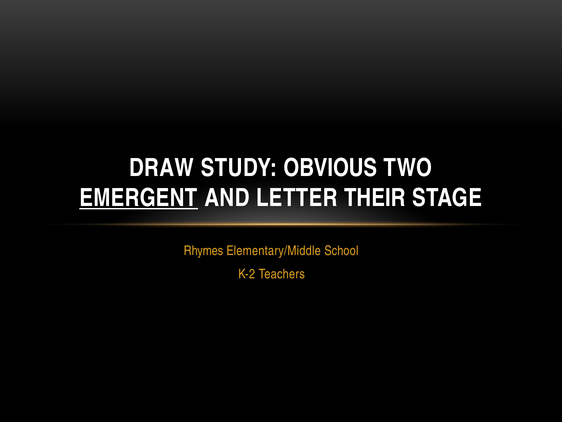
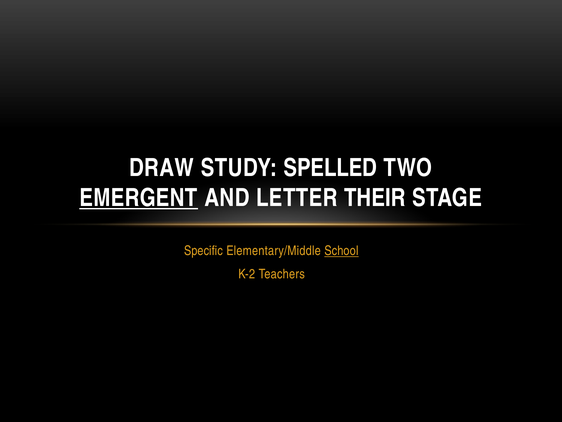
OBVIOUS: OBVIOUS -> SPELLED
Rhymes: Rhymes -> Specific
School underline: none -> present
